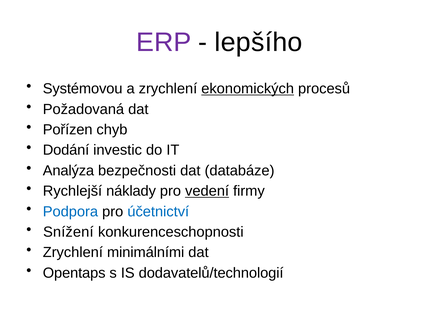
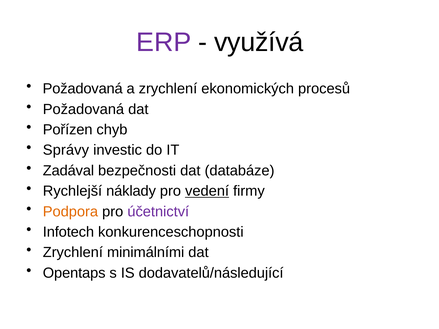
lepšího: lepšího -> využívá
Systémovou at (83, 89): Systémovou -> Požadovaná
ekonomických underline: present -> none
Dodání: Dodání -> Správy
Analýza: Analýza -> Zadával
Podpora colour: blue -> orange
účetnictví colour: blue -> purple
Snížení: Snížení -> Infotech
dodavatelů/technologií: dodavatelů/technologií -> dodavatelů/následující
